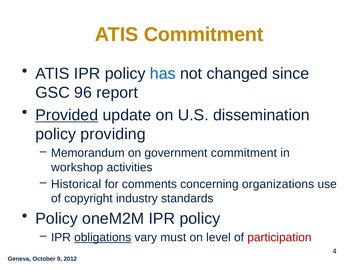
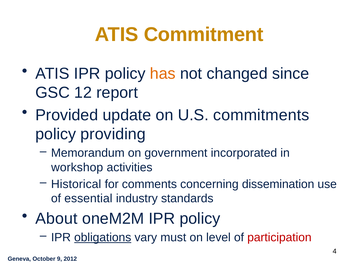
has colour: blue -> orange
96: 96 -> 12
Provided underline: present -> none
dissemination: dissemination -> commitments
government commitment: commitment -> incorporated
organizations: organizations -> dissemination
copyright: copyright -> essential
Policy at (57, 218): Policy -> About
